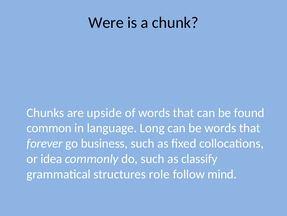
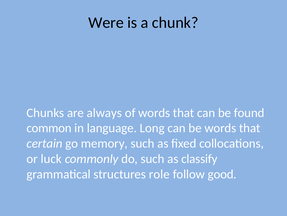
upside: upside -> always
forever: forever -> certain
business: business -> memory
idea: idea -> luck
mind: mind -> good
